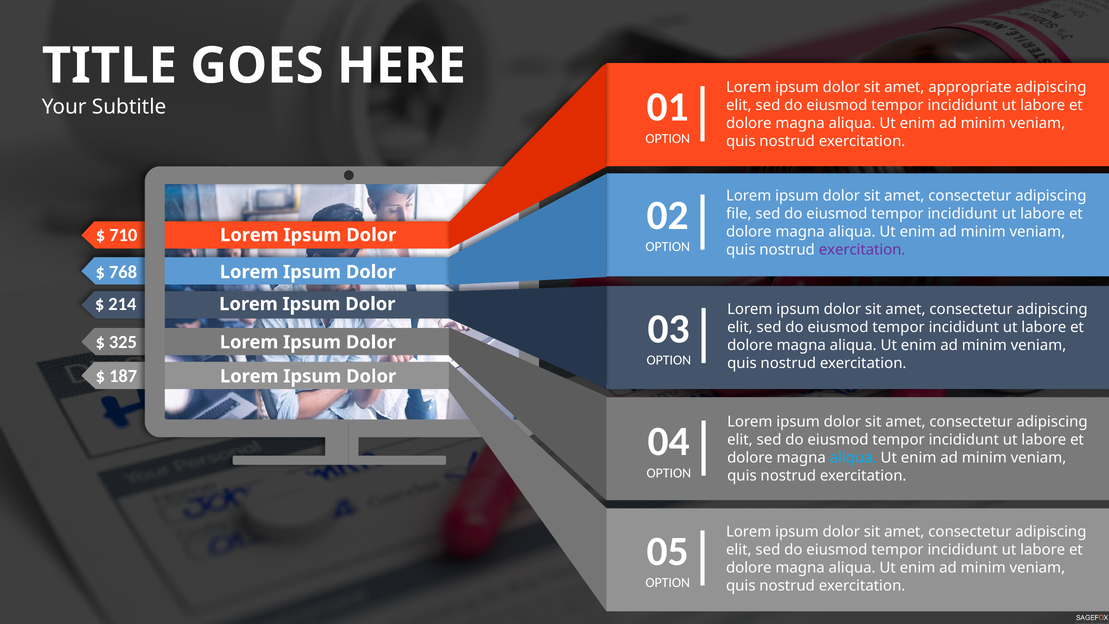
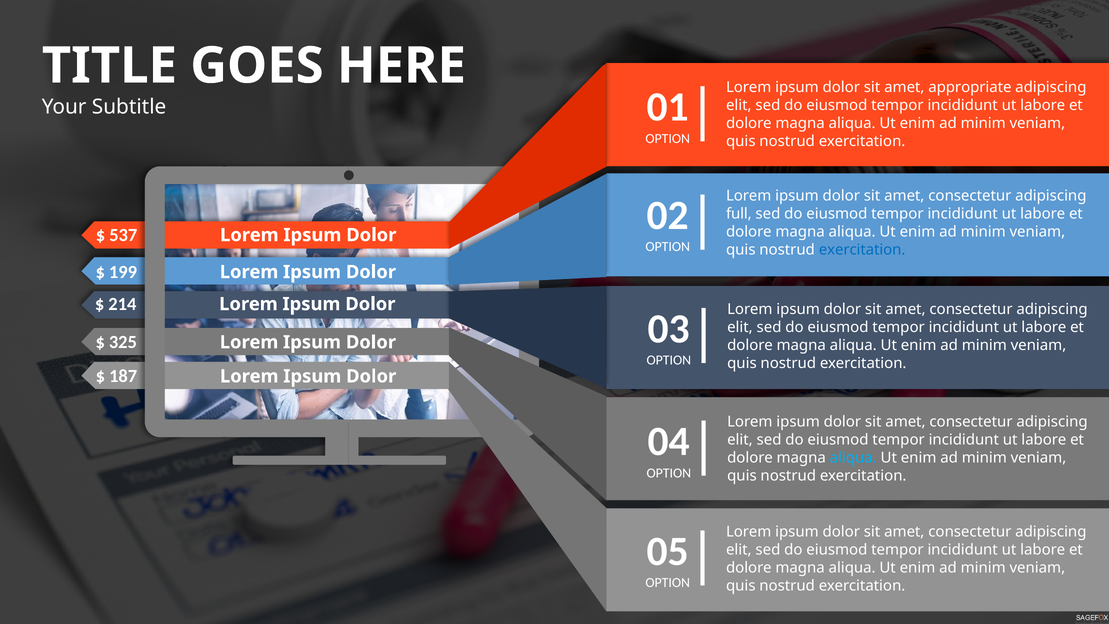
file: file -> full
710: 710 -> 537
exercitation at (862, 250) colour: purple -> blue
768: 768 -> 199
